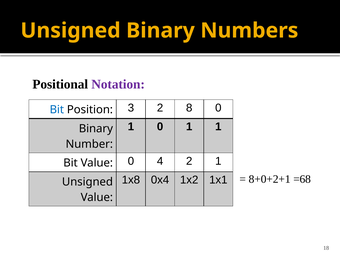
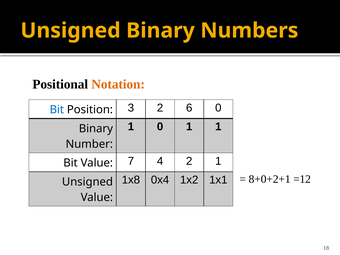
Notation colour: purple -> orange
8: 8 -> 6
Value 0: 0 -> 7
=68: =68 -> =12
